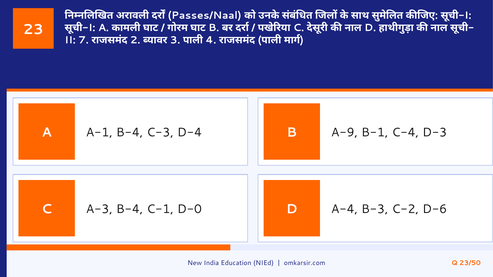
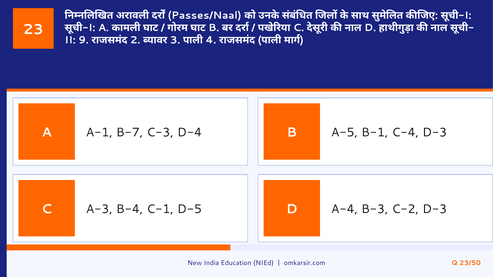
7: 7 -> 9
A-1 B-4: B-4 -> B-7
A-9: A-9 -> A-5
D-0: D-0 -> D-5
C-2 D-6: D-6 -> D-3
